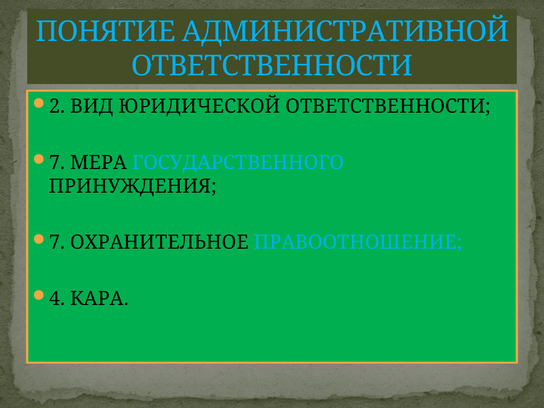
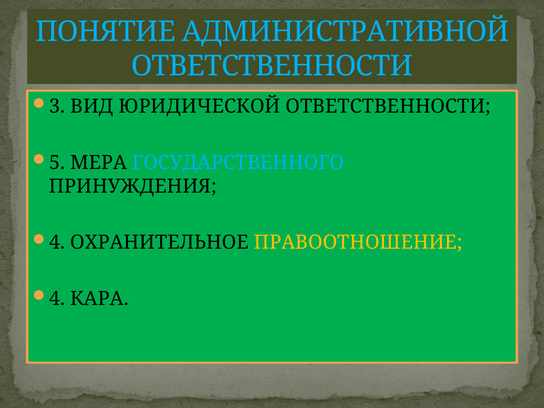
2: 2 -> 3
7 at (57, 163): 7 -> 5
7 at (57, 242): 7 -> 4
ПРАВООТНОШЕНИЕ colour: light blue -> yellow
